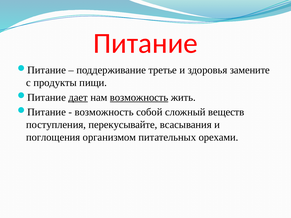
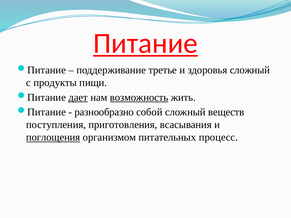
Питание underline: none -> present
здоровья замените: замените -> сложный
возможность at (104, 112): возможность -> разнообразно
перекусывайте: перекусывайте -> приготовления
поглощения underline: none -> present
орехами: орехами -> процесс
